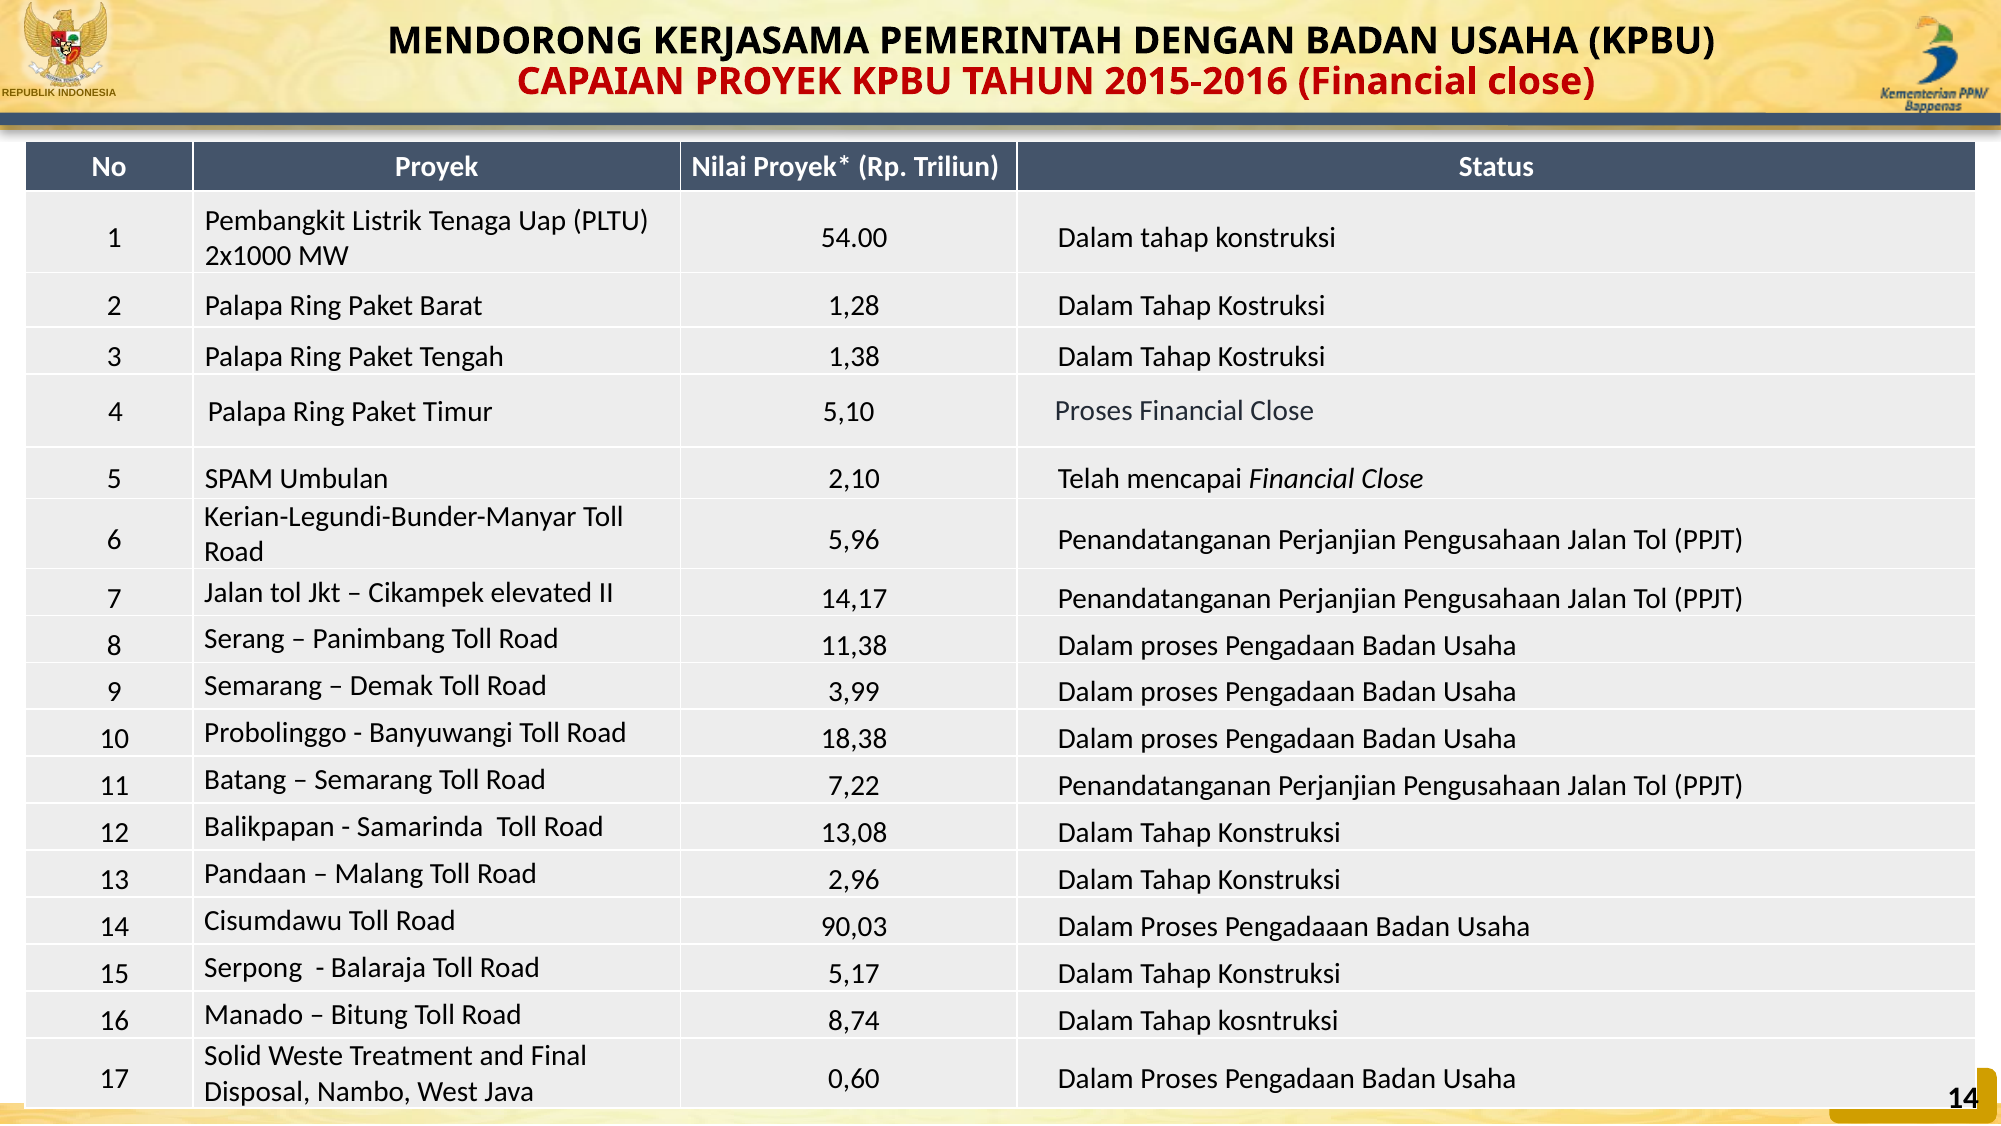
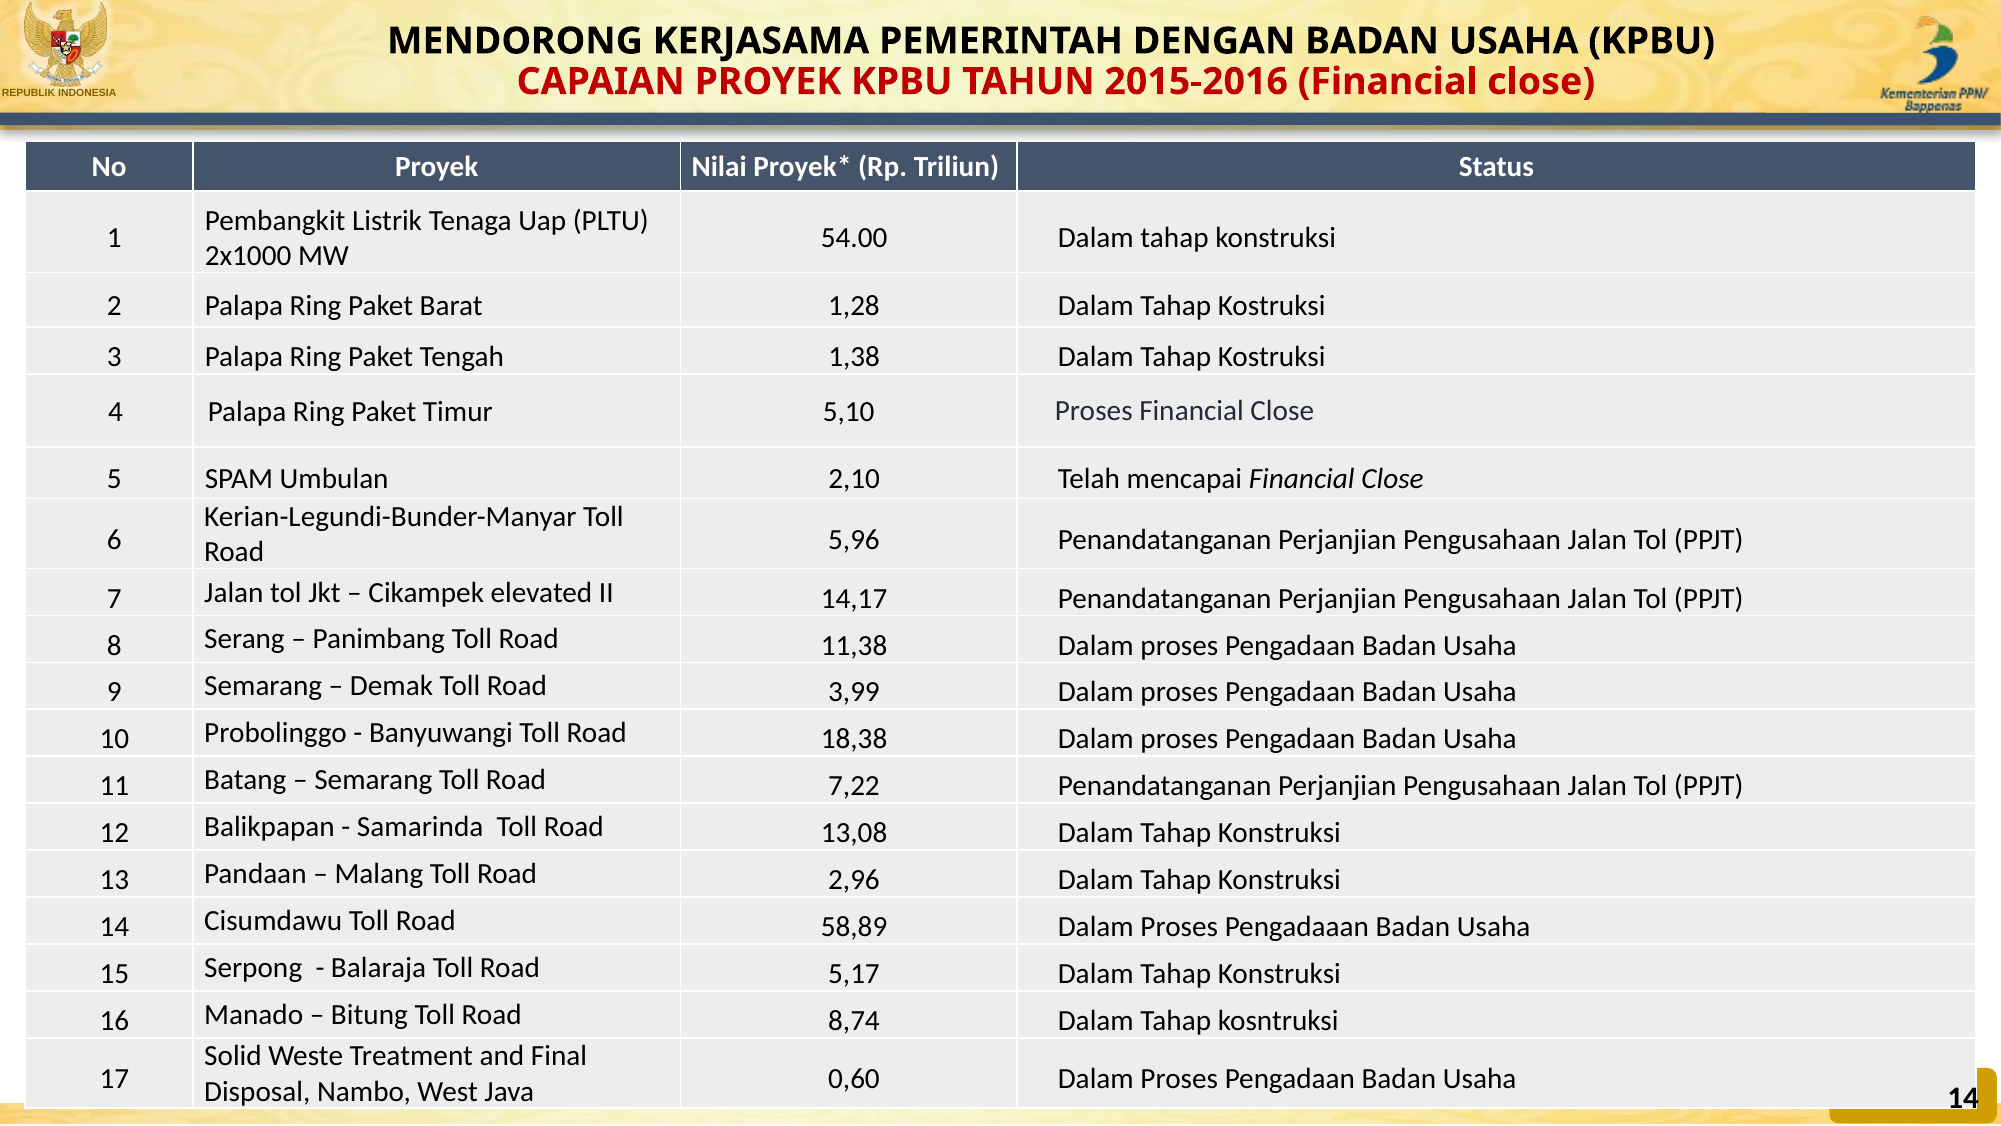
90,03: 90,03 -> 58,89
